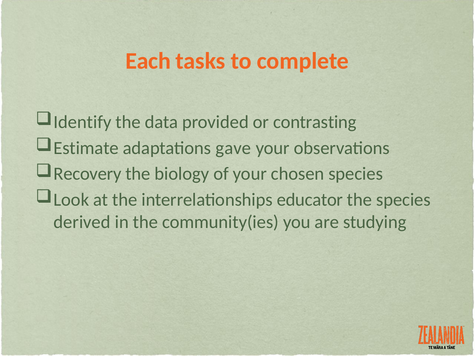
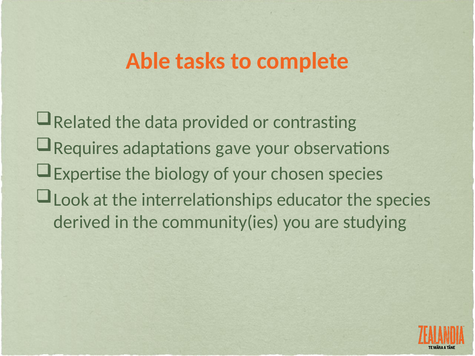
Each: Each -> Able
Identify: Identify -> Related
Estimate: Estimate -> Requires
Recovery: Recovery -> Expertise
